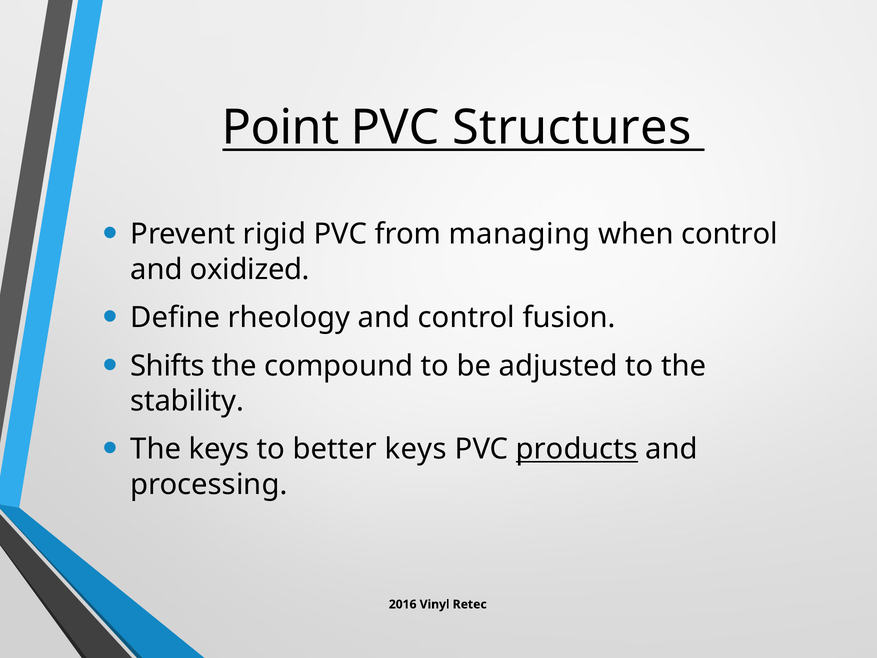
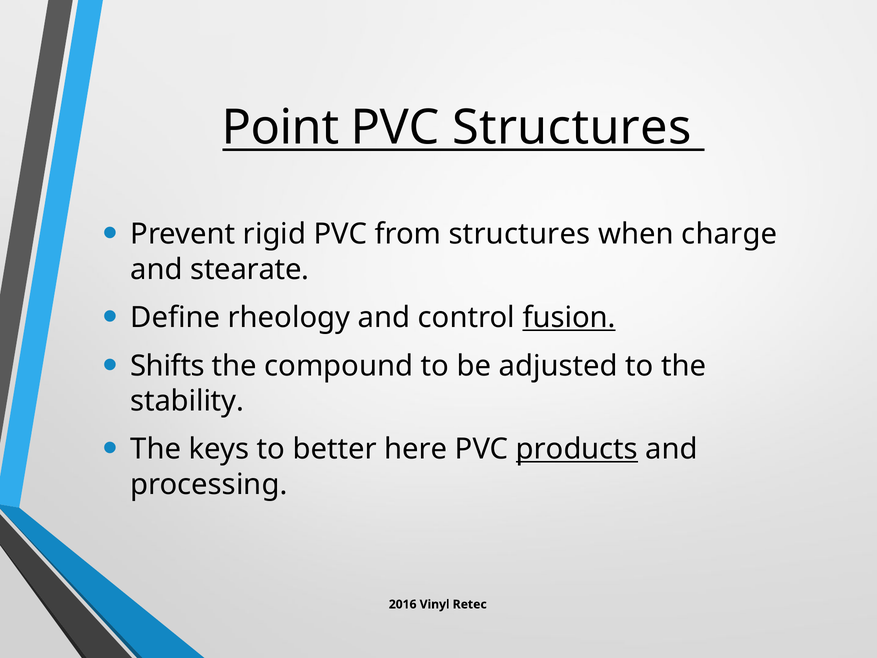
from managing: managing -> structures
when control: control -> charge
oxidized: oxidized -> stearate
fusion underline: none -> present
better keys: keys -> here
